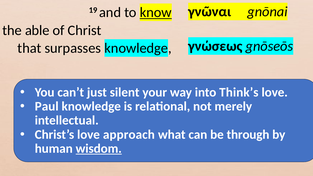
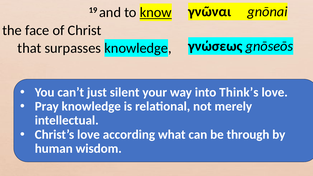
able: able -> face
Paul: Paul -> Pray
approach: approach -> according
wisdom underline: present -> none
